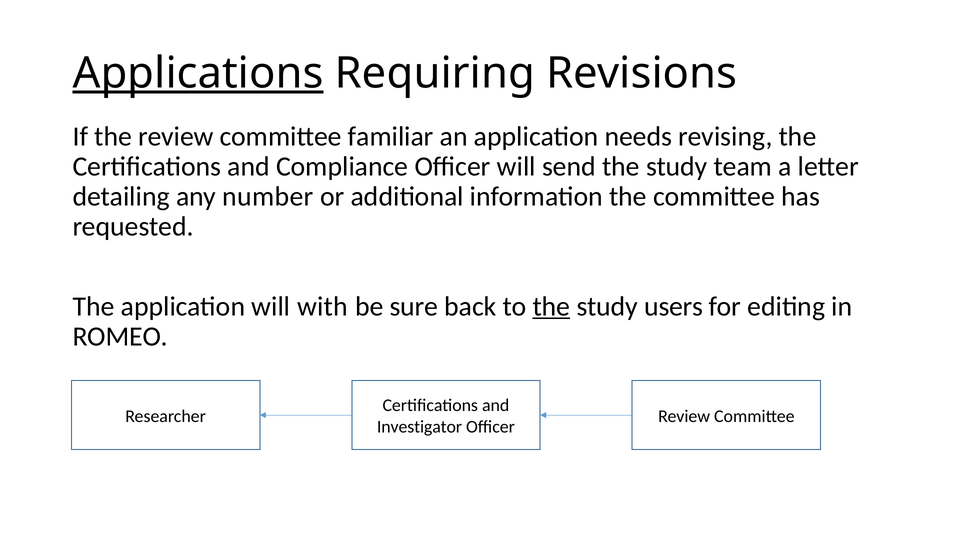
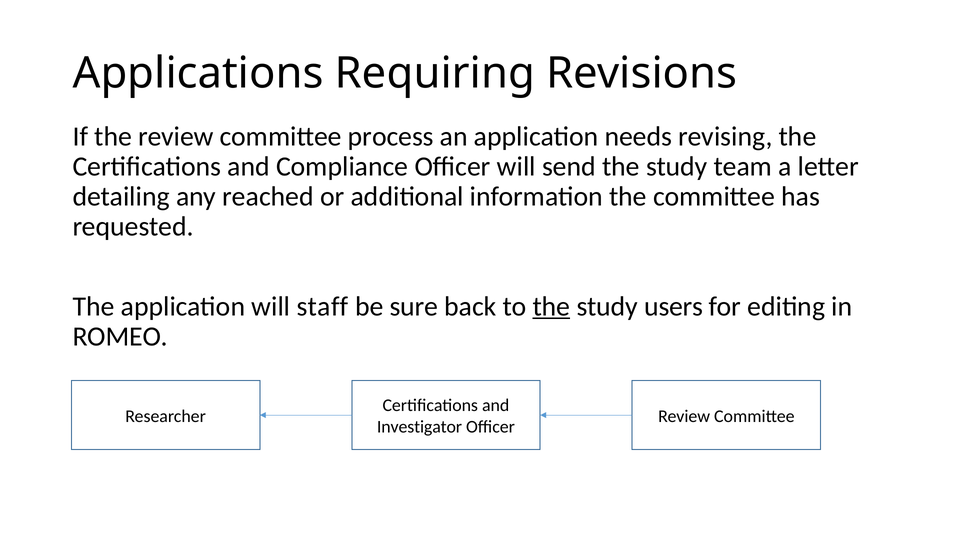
Applications underline: present -> none
familiar: familiar -> process
number: number -> reached
with: with -> staff
